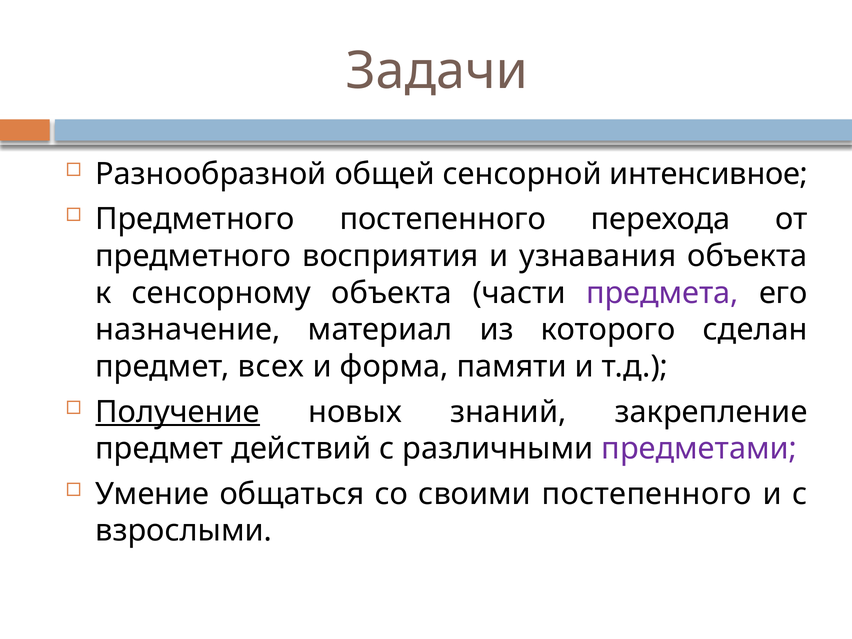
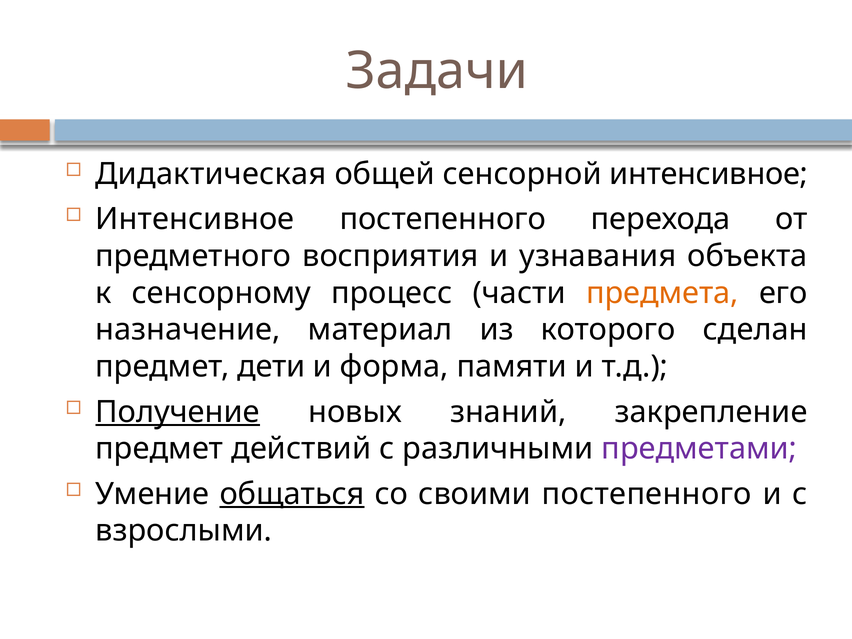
Разнообразной: Разнообразной -> Дидактическая
Предметного at (195, 219): Предметного -> Интенсивное
сенсорному объекта: объекта -> процесс
предмета colour: purple -> orange
всех: всех -> дети
общаться underline: none -> present
